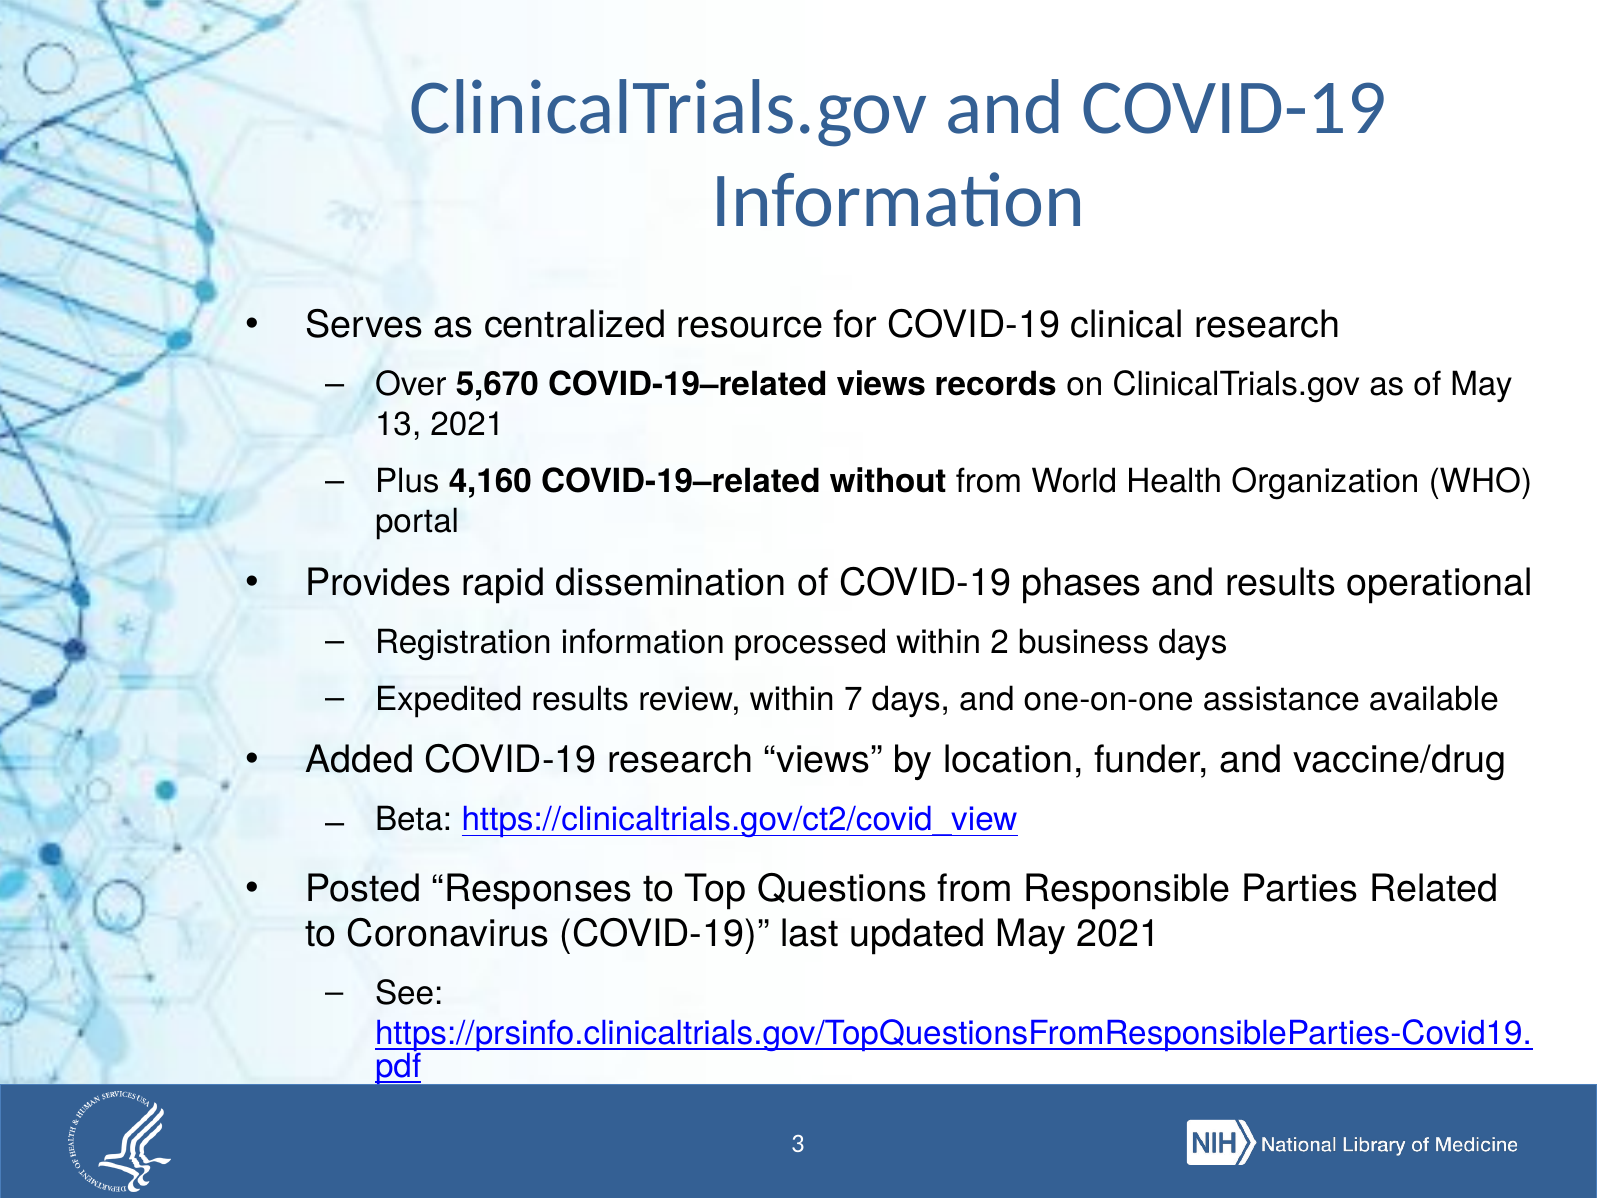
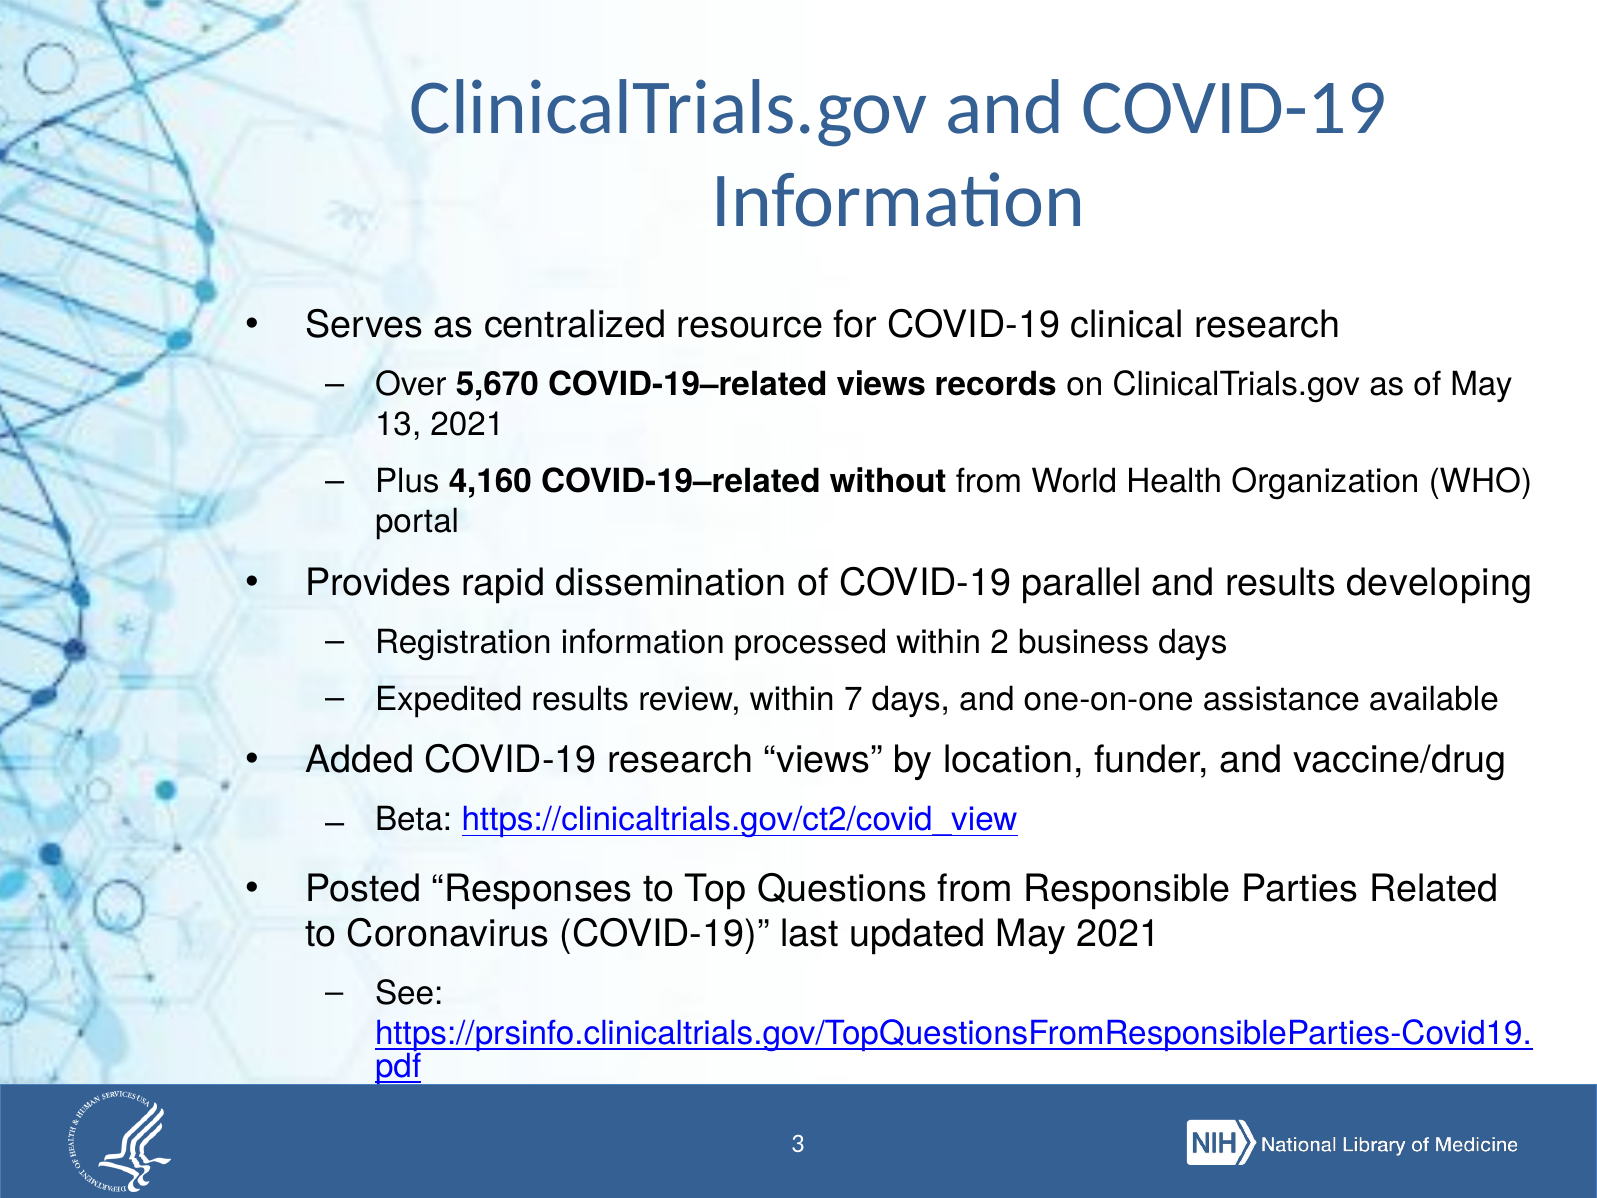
phases: phases -> parallel
operational: operational -> developing
